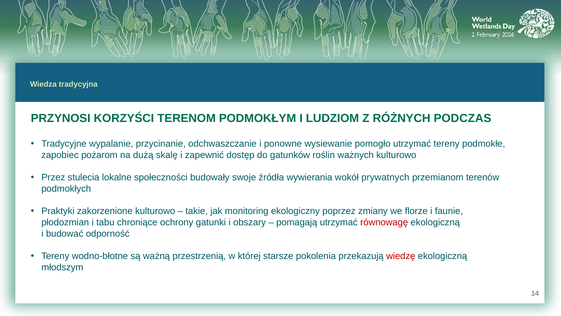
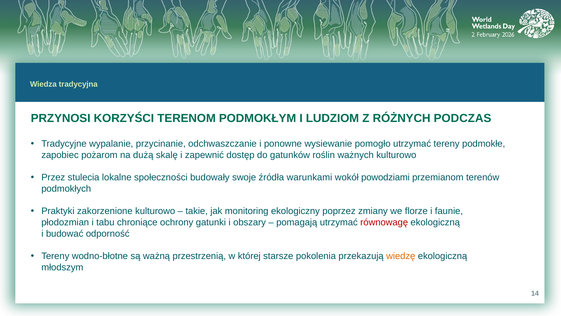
wywierania: wywierania -> warunkami
prywatnych: prywatnych -> powodziami
wiedzę colour: red -> orange
